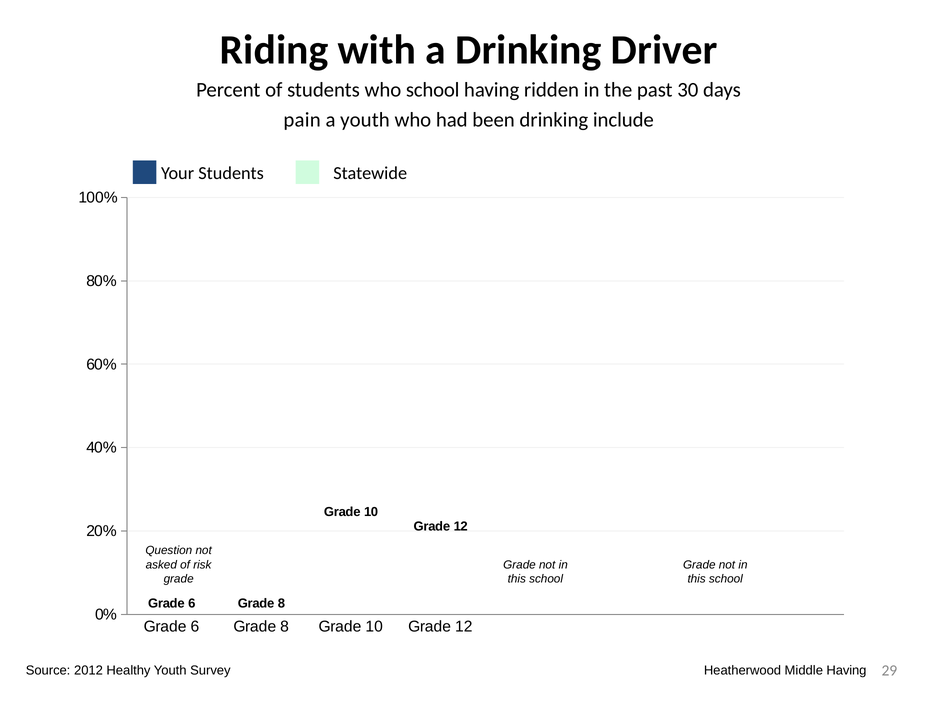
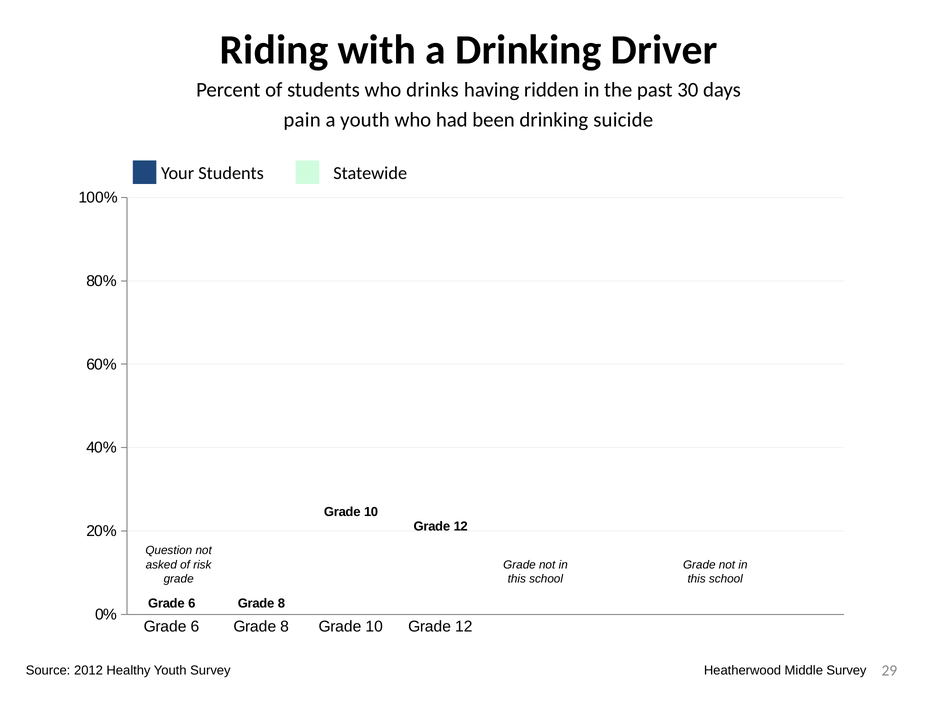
who school: school -> drinks
include: include -> suicide
Middle Having: Having -> Survey
